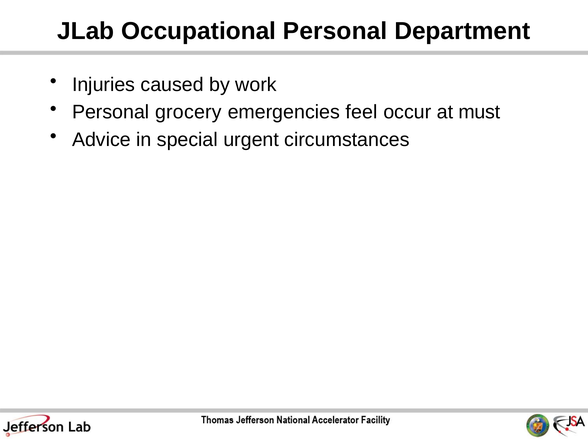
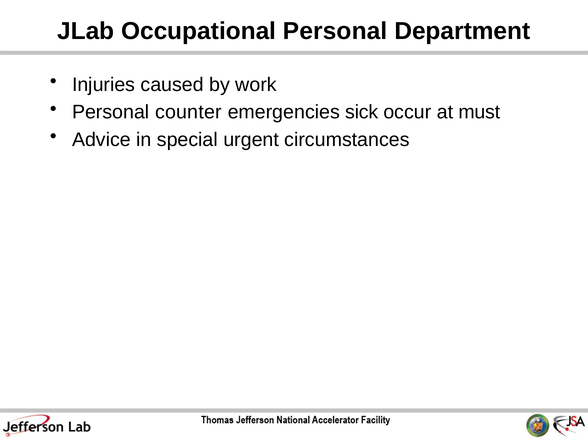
grocery: grocery -> counter
feel: feel -> sick
